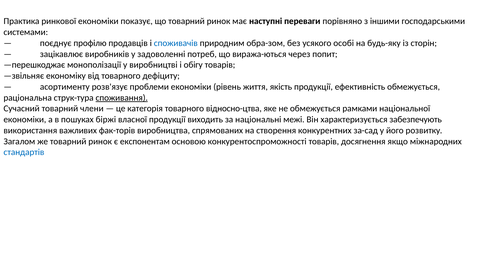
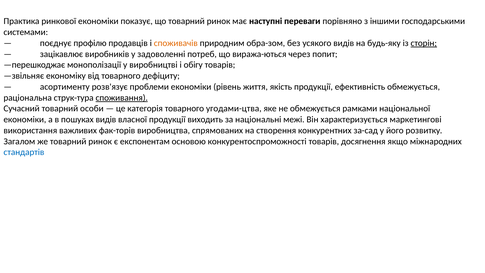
споживачів colour: blue -> orange
усякого особі: особі -> видів
сторін underline: none -> present
члени: члени -> особи
відносно-цтва: відносно-цтва -> угодами-цтва
пошуках біржі: біржі -> видів
забезпечують: забезпечують -> маркетингові
